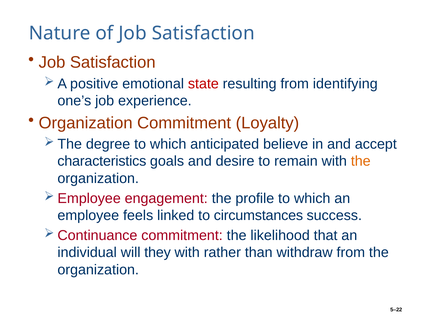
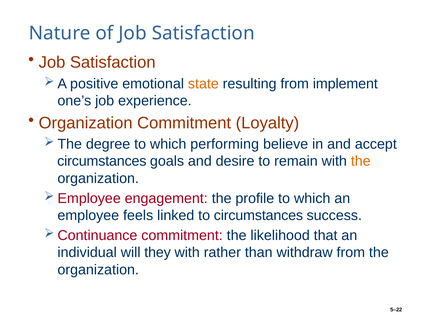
state colour: red -> orange
identifying: identifying -> implement
anticipated: anticipated -> performing
characteristics at (102, 161): characteristics -> circumstances
